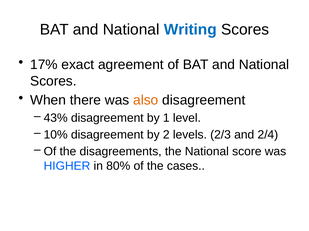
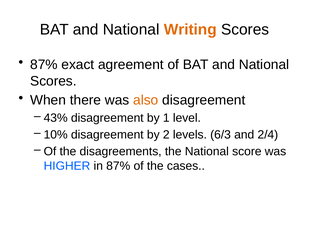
Writing colour: blue -> orange
17% at (44, 65): 17% -> 87%
2/3: 2/3 -> 6/3
in 80%: 80% -> 87%
